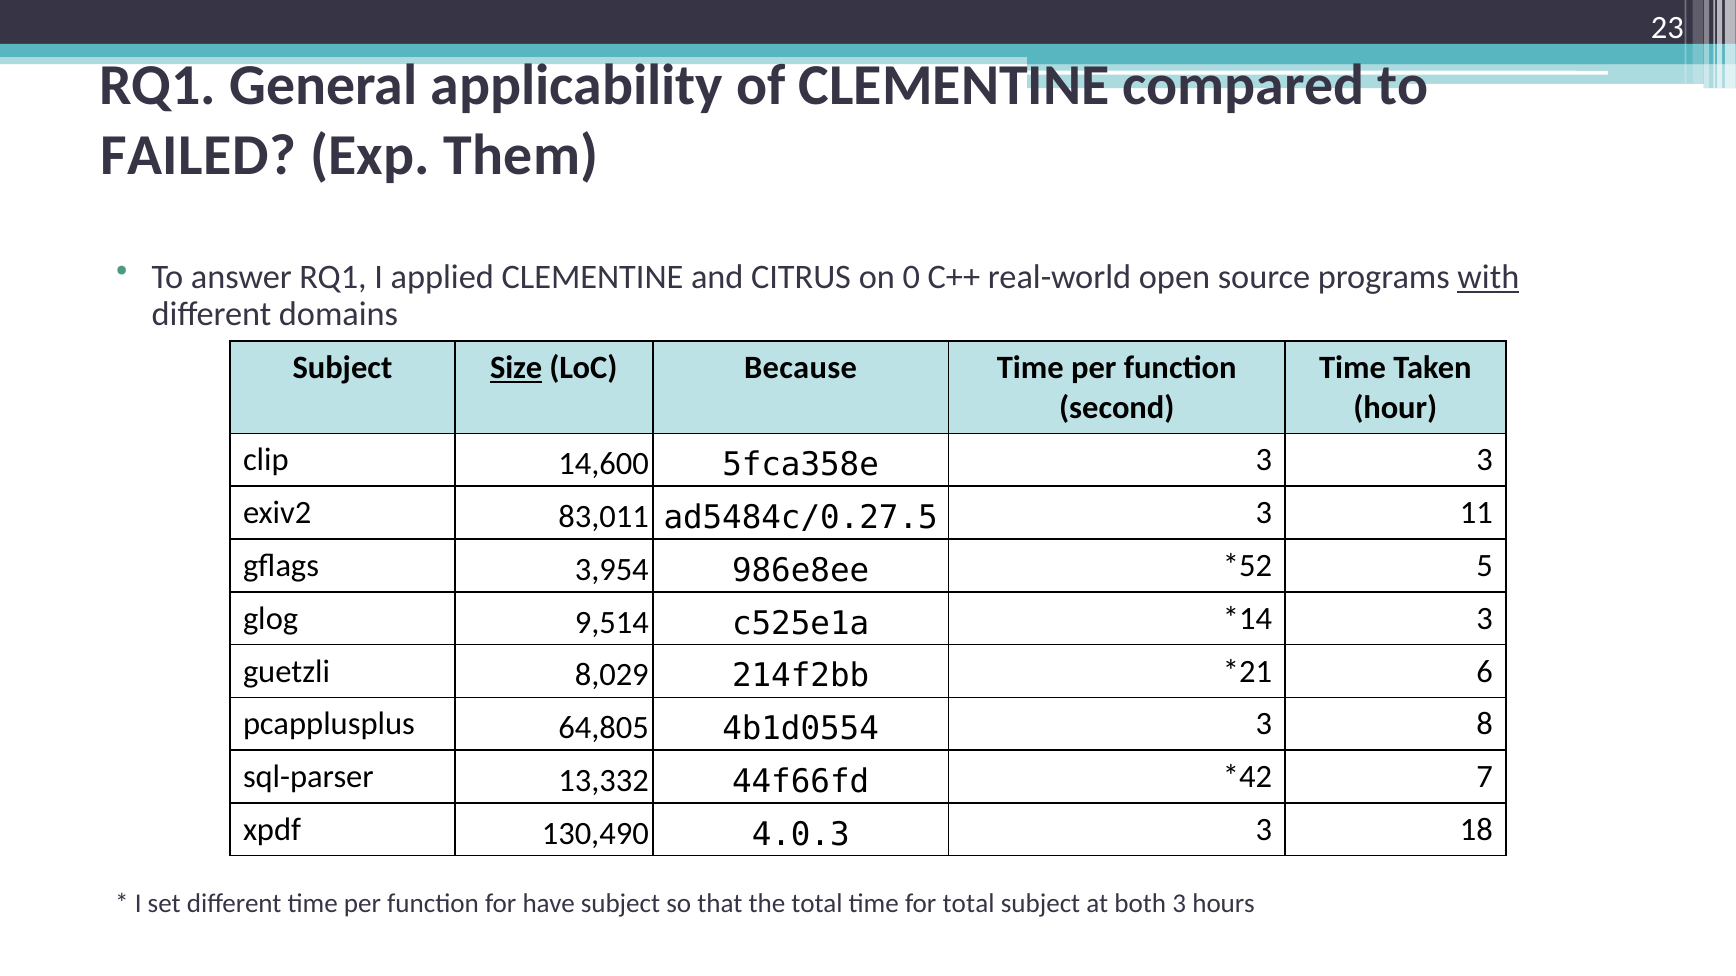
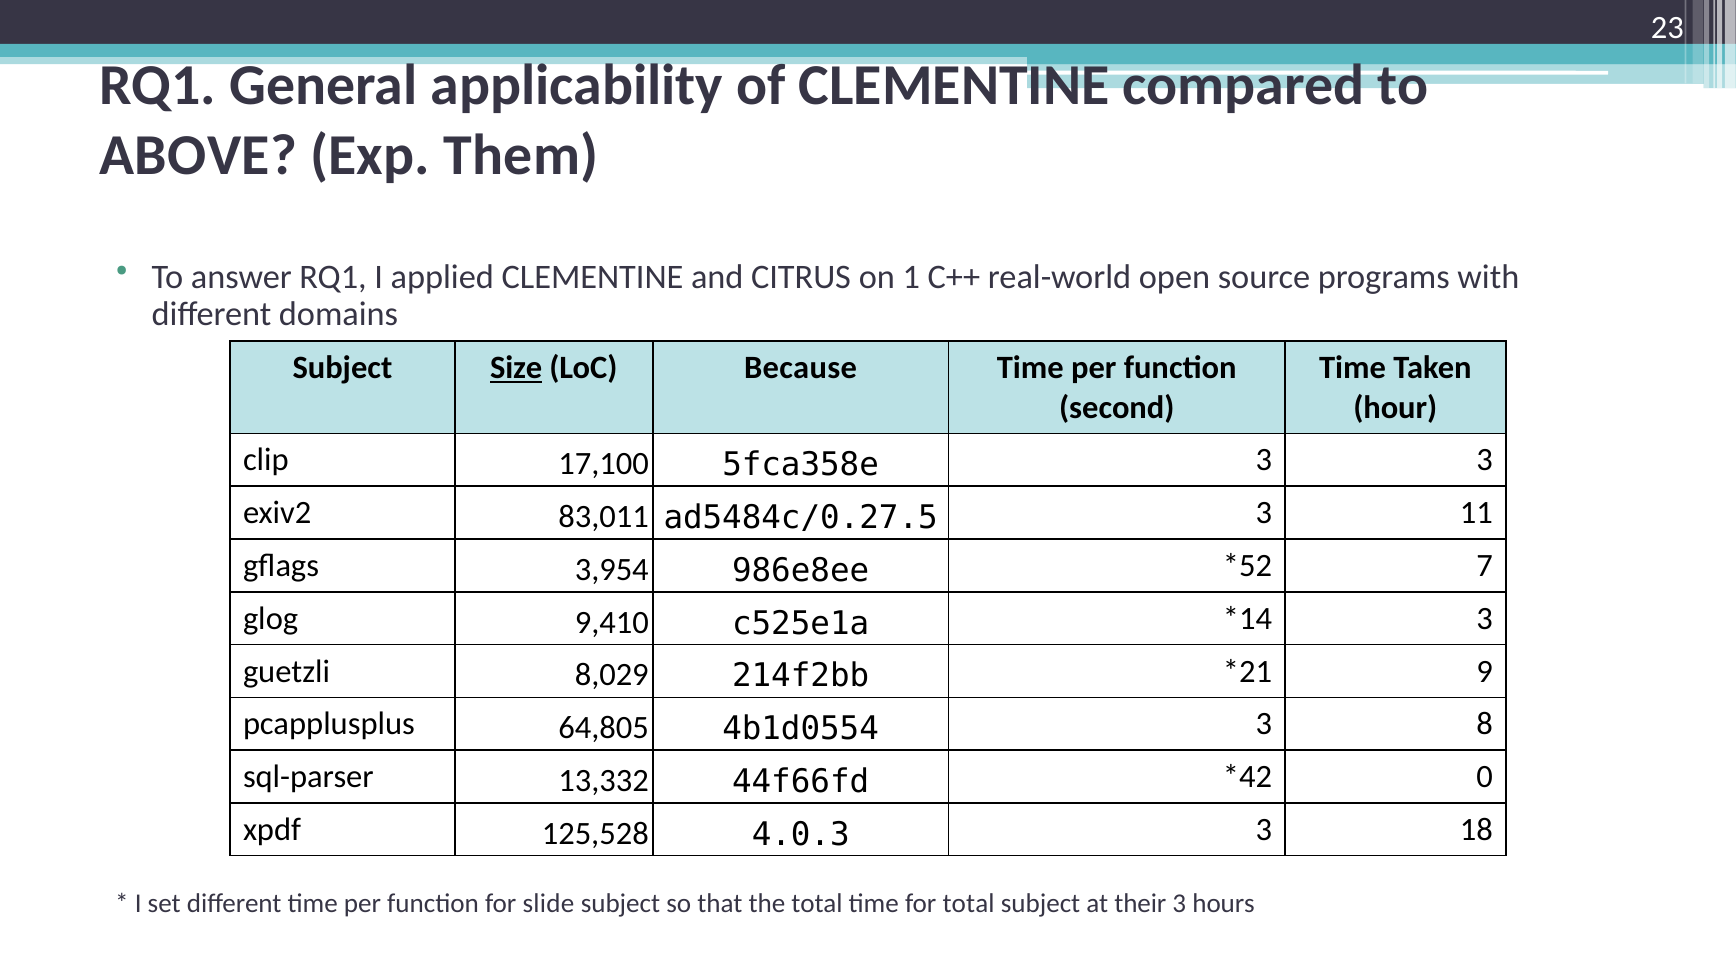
FAILED: FAILED -> ABOVE
0: 0 -> 1
with underline: present -> none
14,600: 14,600 -> 17,100
5: 5 -> 7
9,514: 9,514 -> 9,410
6: 6 -> 9
7: 7 -> 0
130,490: 130,490 -> 125,528
have: have -> slide
both: both -> their
